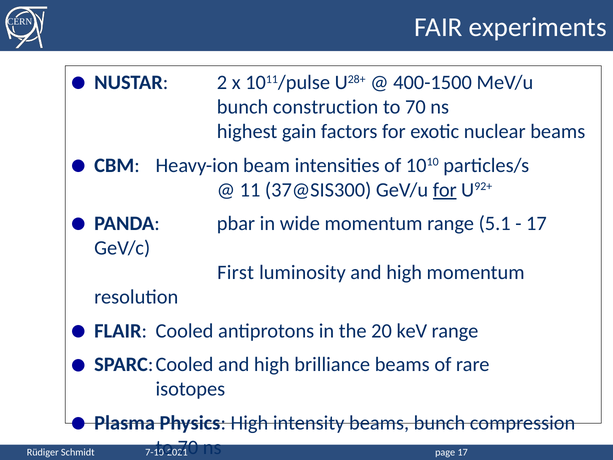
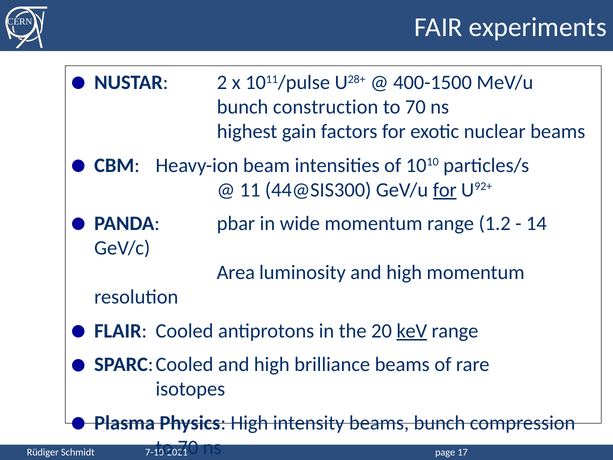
37@SIS300: 37@SIS300 -> 44@SIS300
5.1: 5.1 -> 1.2
17 at (536, 223): 17 -> 14
First: First -> Area
keV underline: none -> present
